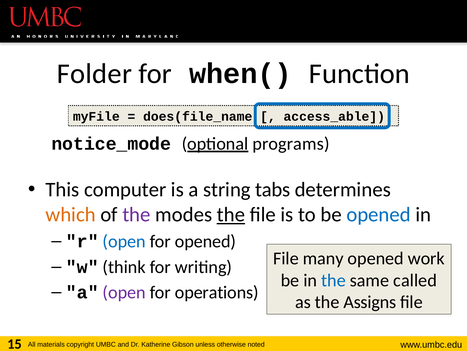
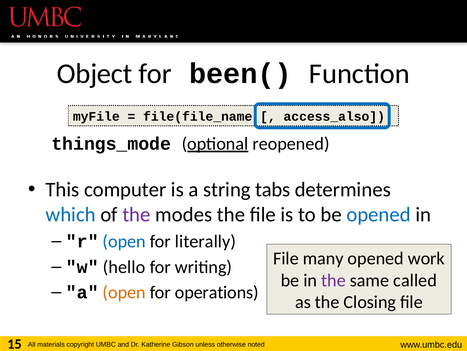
Folder: Folder -> Object
when(: when( -> been(
does(file_name: does(file_name -> file(file_name
access_able: access_able -> access_also
notice_mode: notice_mode -> things_mode
programs: programs -> reopened
which colour: orange -> blue
the at (231, 214) underline: present -> none
for opened: opened -> literally
think: think -> hello
the at (333, 280) colour: blue -> purple
open at (124, 292) colour: purple -> orange
Assigns: Assigns -> Closing
